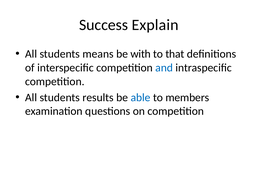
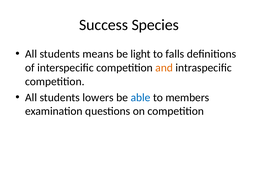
Explain: Explain -> Species
with: with -> light
that: that -> falls
and colour: blue -> orange
results: results -> lowers
